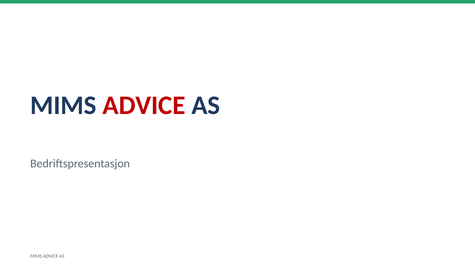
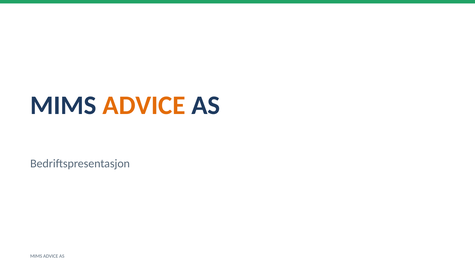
ADVICE at (144, 105) colour: red -> orange
